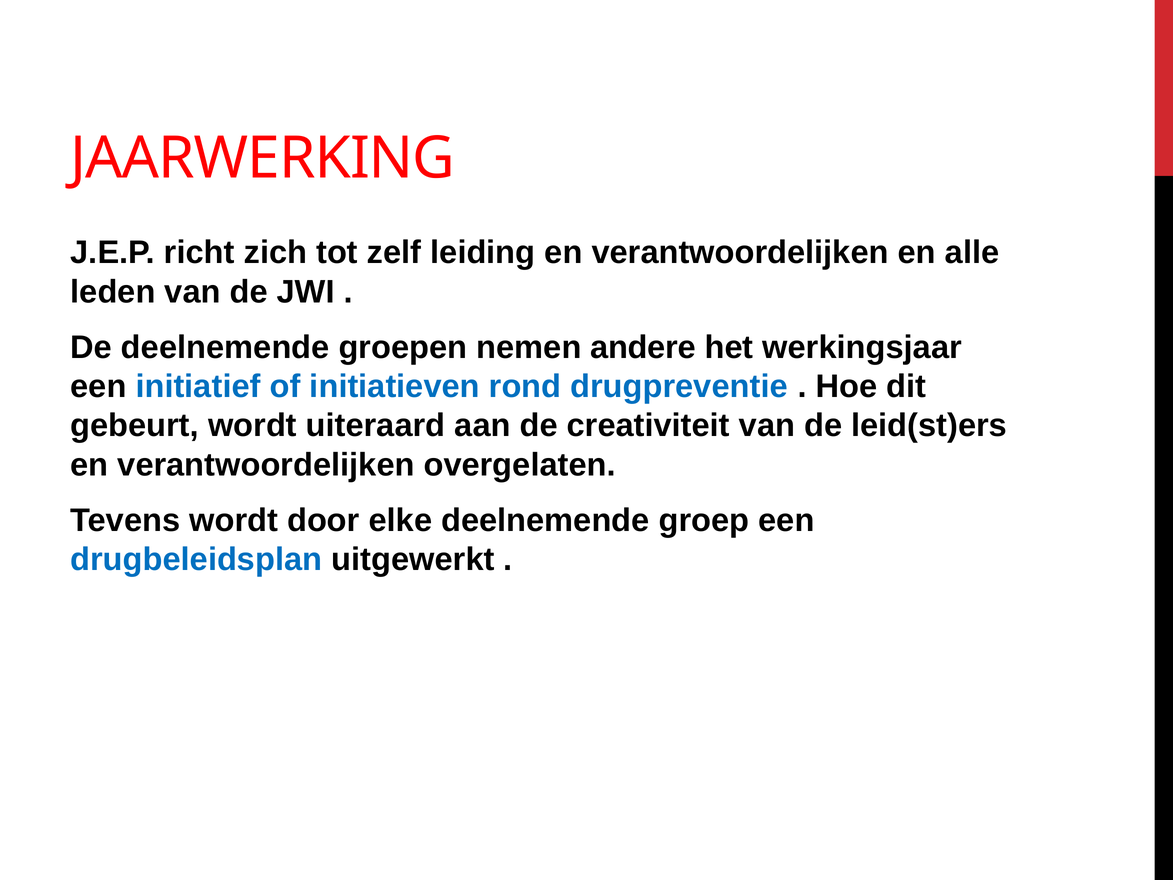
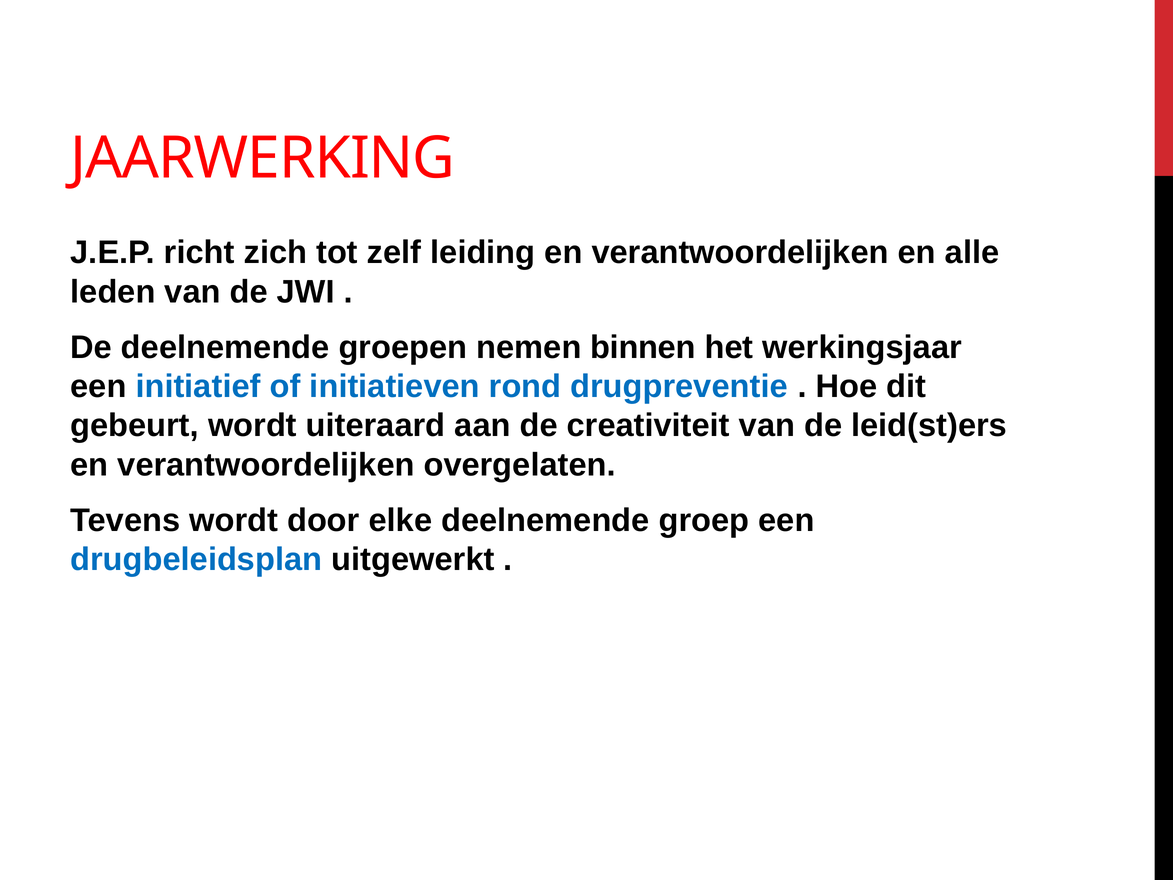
andere: andere -> binnen
